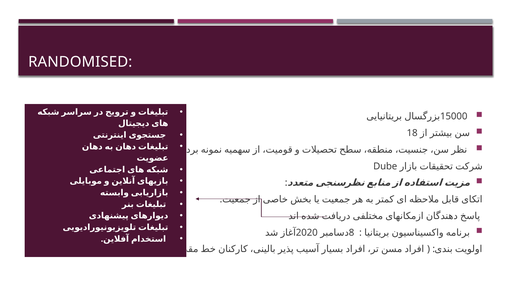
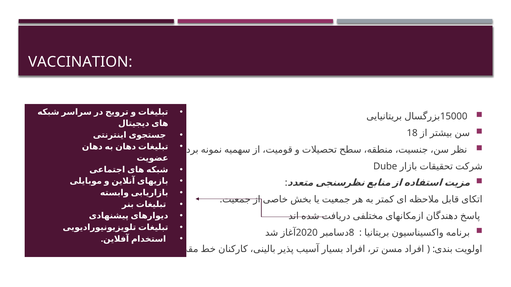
RANDOMISED: RANDOMISED -> VACCINATION
